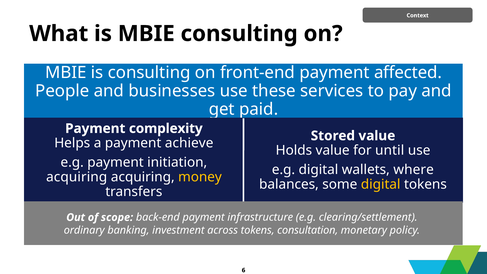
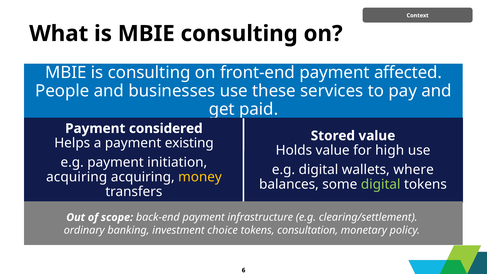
complexity: complexity -> considered
achieve: achieve -> existing
until: until -> high
digital at (381, 184) colour: yellow -> light green
across: across -> choice
